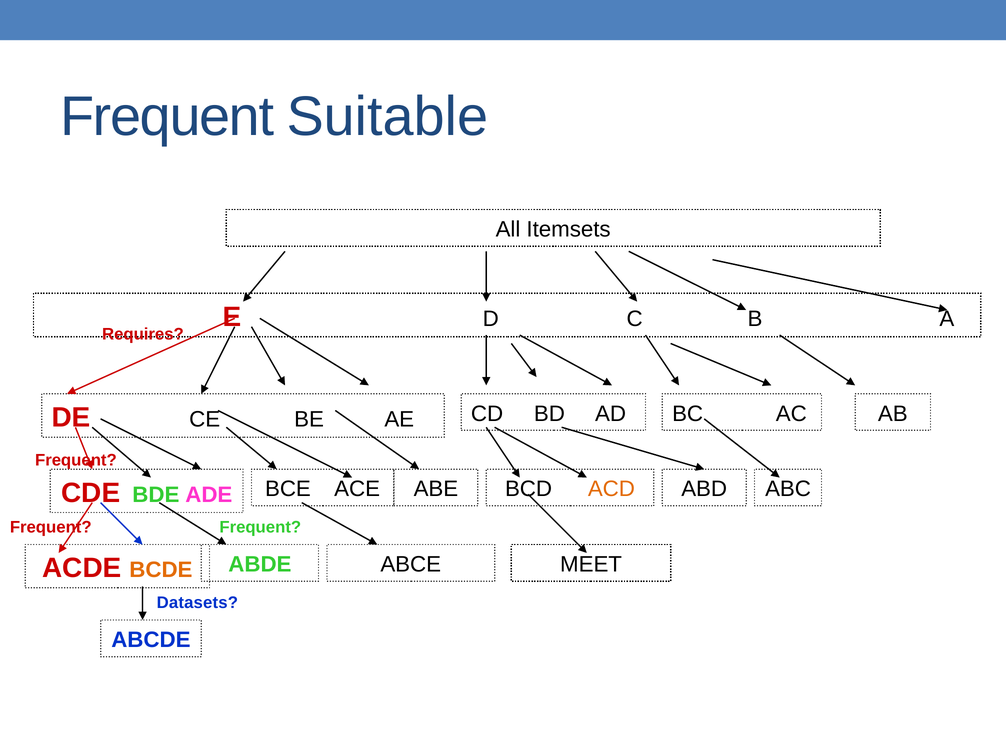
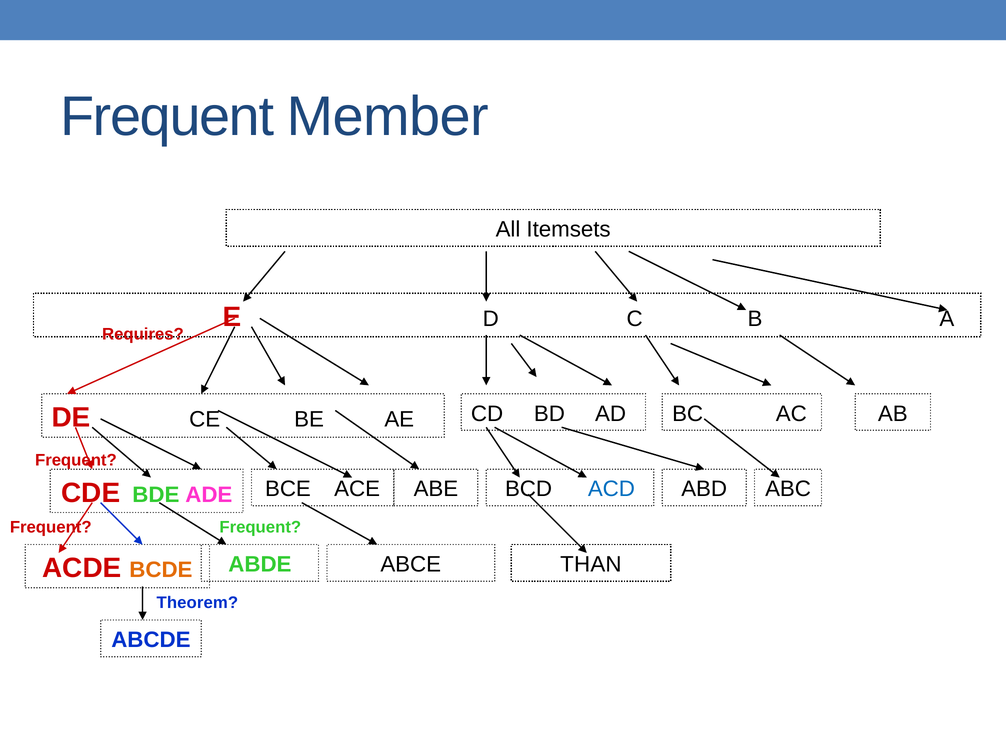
Suitable: Suitable -> Member
ACD colour: orange -> blue
MEET: MEET -> THAN
Datasets: Datasets -> Theorem
